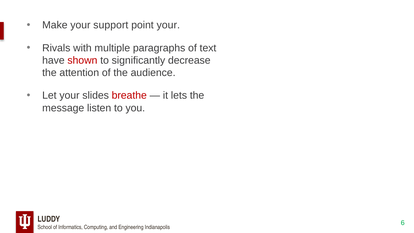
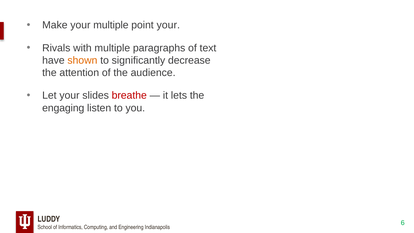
your support: support -> multiple
shown colour: red -> orange
message: message -> engaging
